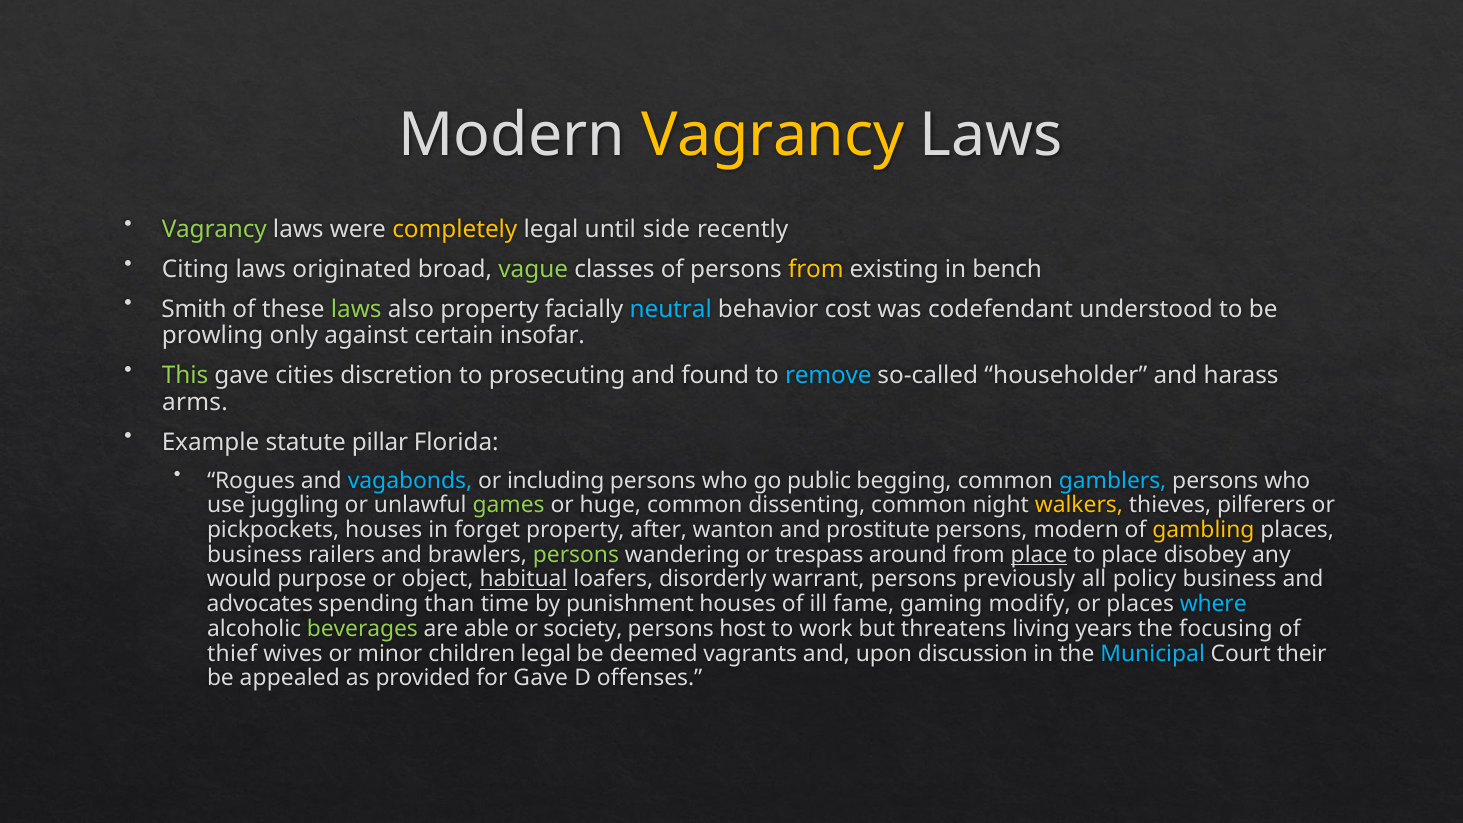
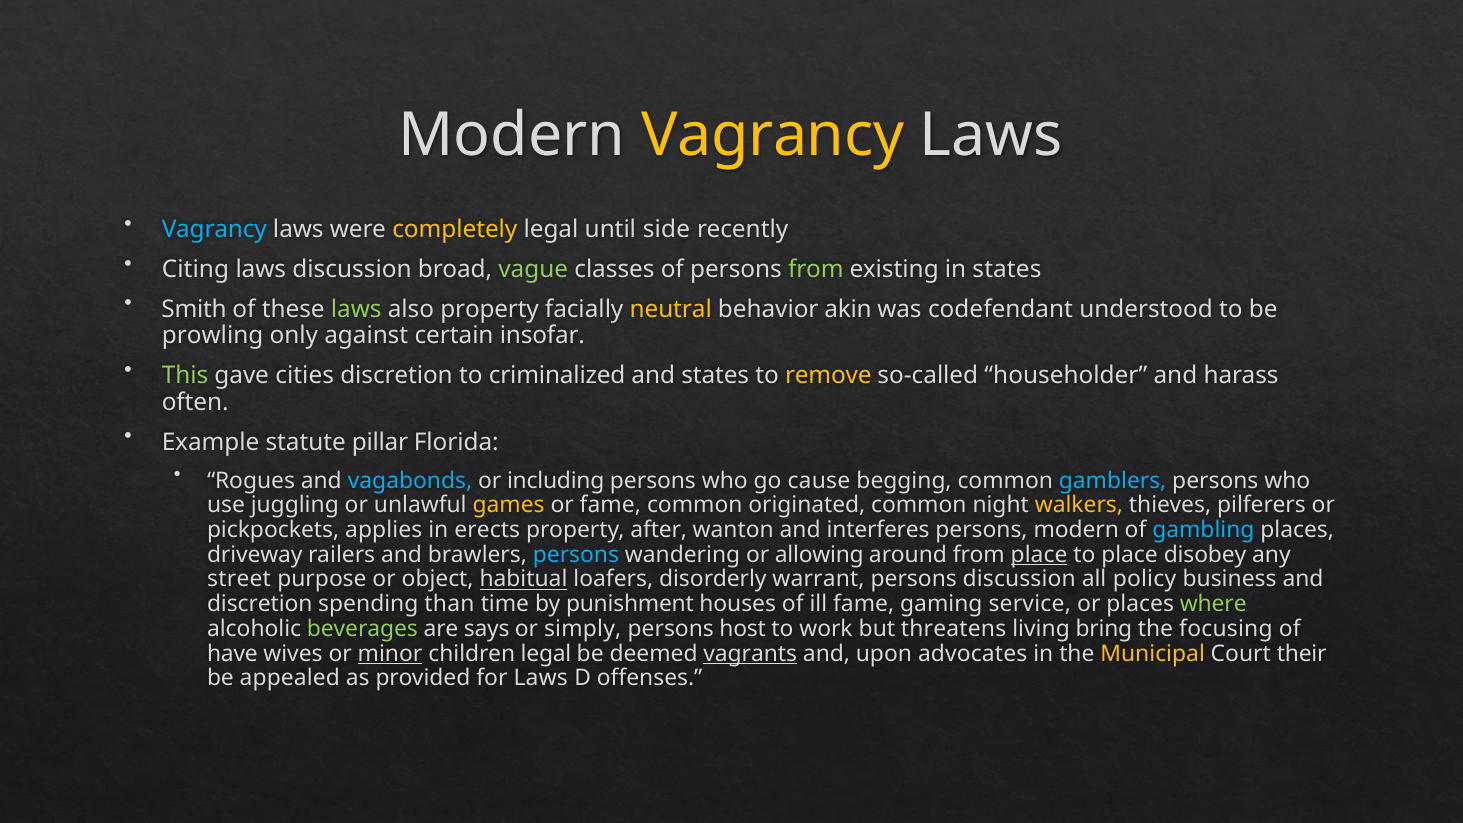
Vagrancy at (214, 230) colour: light green -> light blue
laws originated: originated -> discussion
from at (816, 270) colour: yellow -> light green
in bench: bench -> states
neutral colour: light blue -> yellow
cost: cost -> akin
prosecuting: prosecuting -> criminalized
and found: found -> states
remove colour: light blue -> yellow
arms: arms -> often
public: public -> cause
games colour: light green -> yellow
or huge: huge -> fame
dissenting: dissenting -> originated
pickpockets houses: houses -> applies
forget: forget -> erects
prostitute: prostitute -> interferes
gambling colour: yellow -> light blue
business at (255, 555): business -> driveway
persons at (576, 555) colour: light green -> light blue
trespass: trespass -> allowing
would: would -> street
persons previously: previously -> discussion
advocates at (260, 604): advocates -> discretion
modify: modify -> service
where colour: light blue -> light green
able: able -> says
society: society -> simply
years: years -> bring
thief: thief -> have
minor underline: none -> present
vagrants underline: none -> present
discussion: discussion -> advocates
Municipal colour: light blue -> yellow
for Gave: Gave -> Laws
